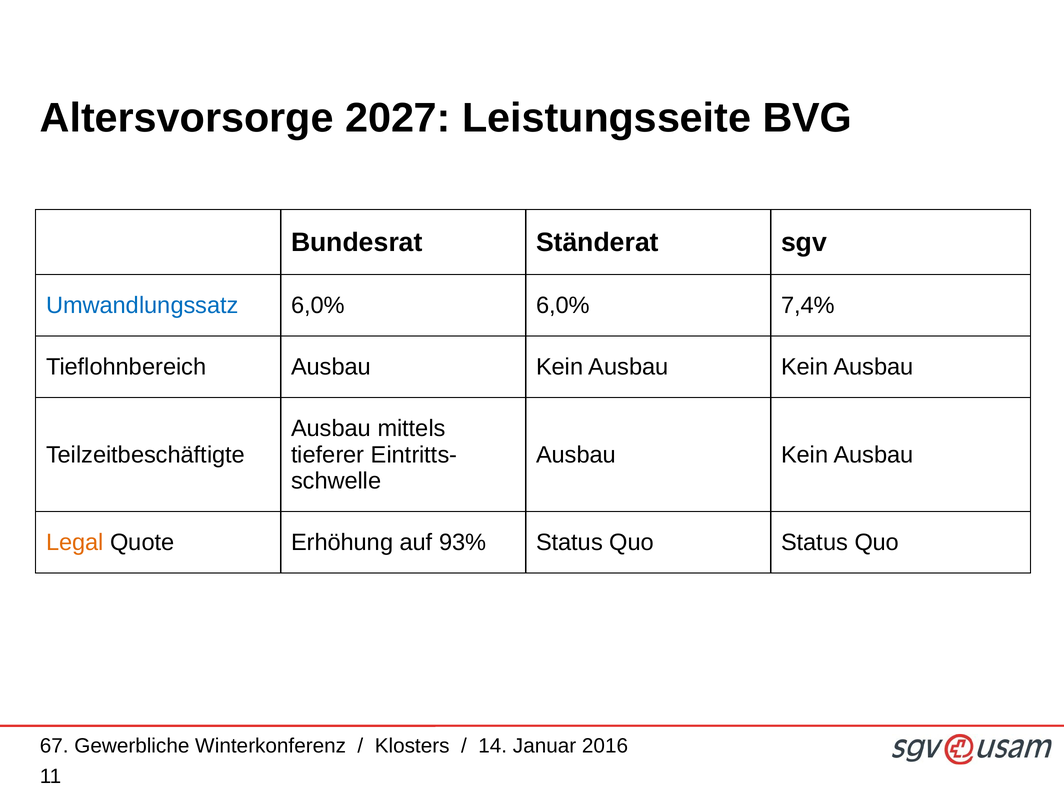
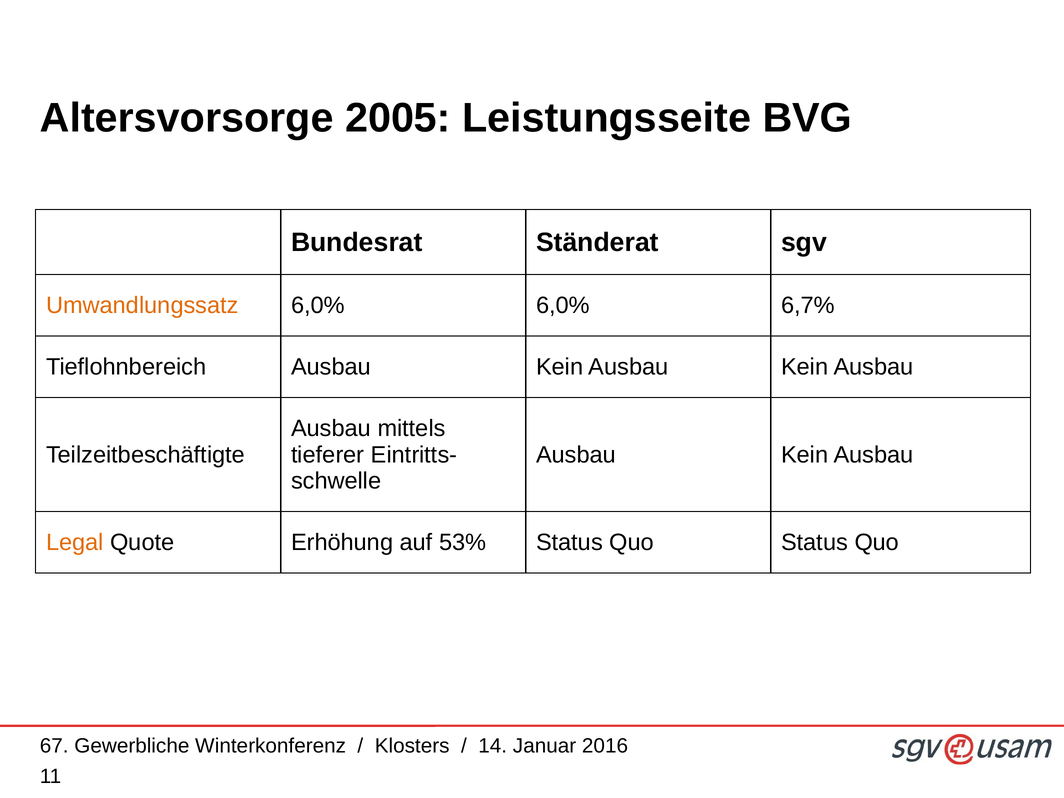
2027: 2027 -> 2005
Umwandlungssatz colour: blue -> orange
7,4%: 7,4% -> 6,7%
93%: 93% -> 53%
